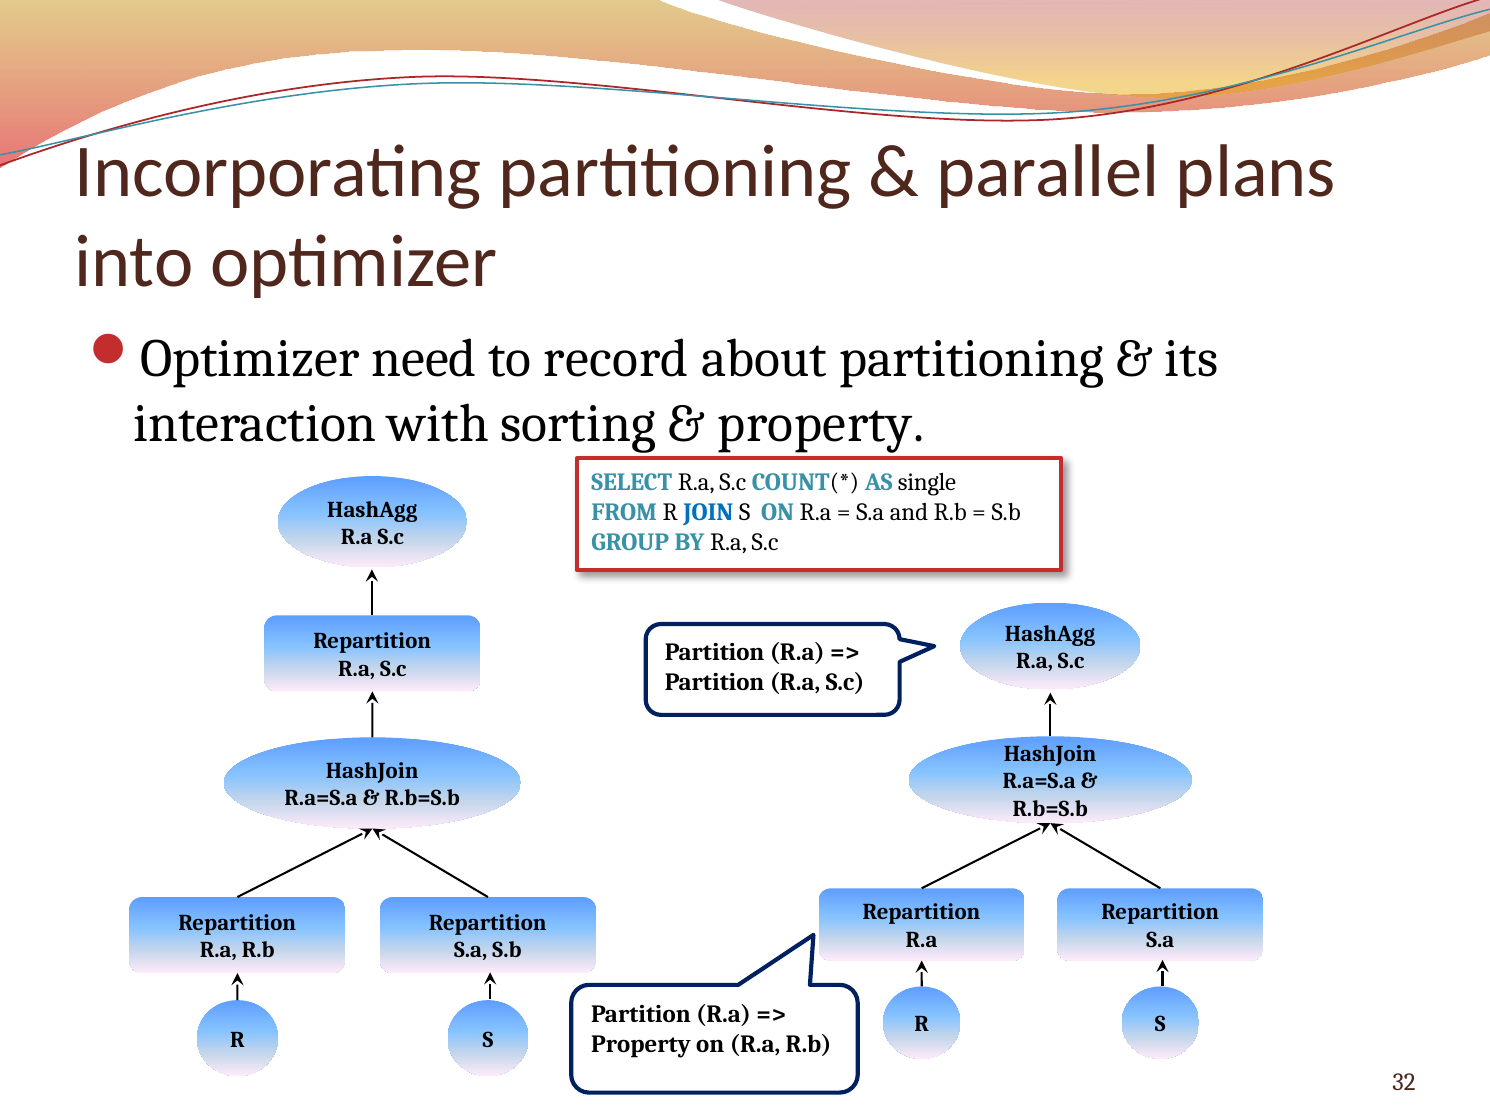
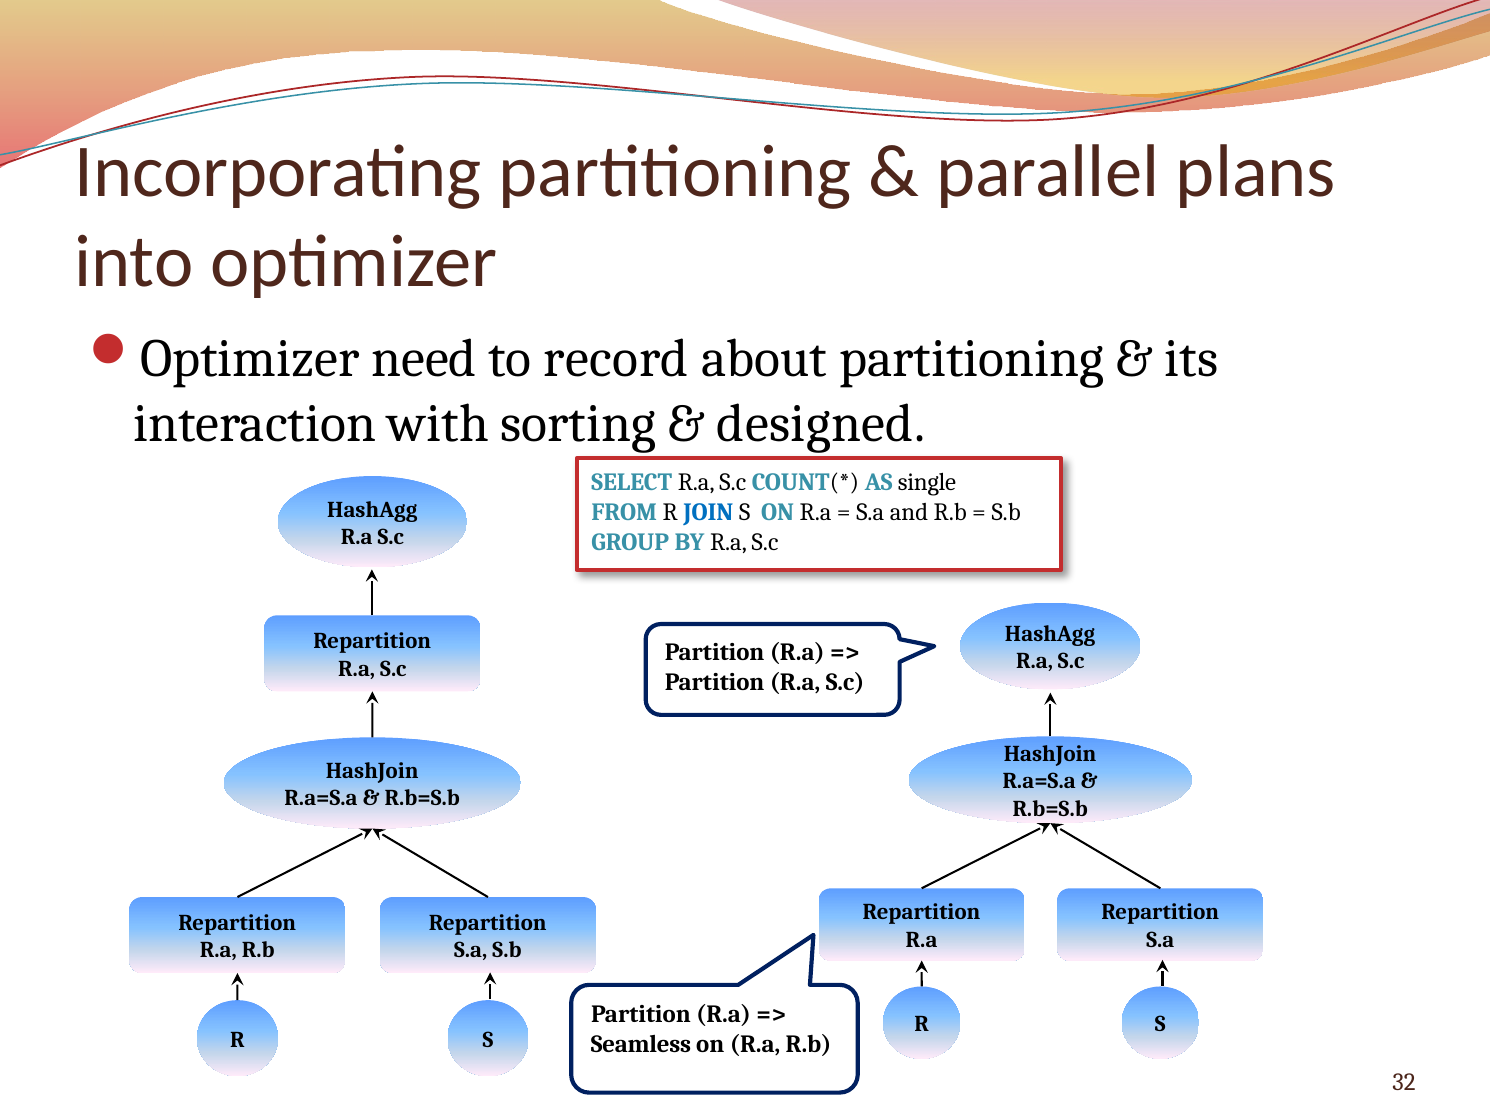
property at (821, 423): property -> designed
Property at (641, 1043): Property -> Seamless
